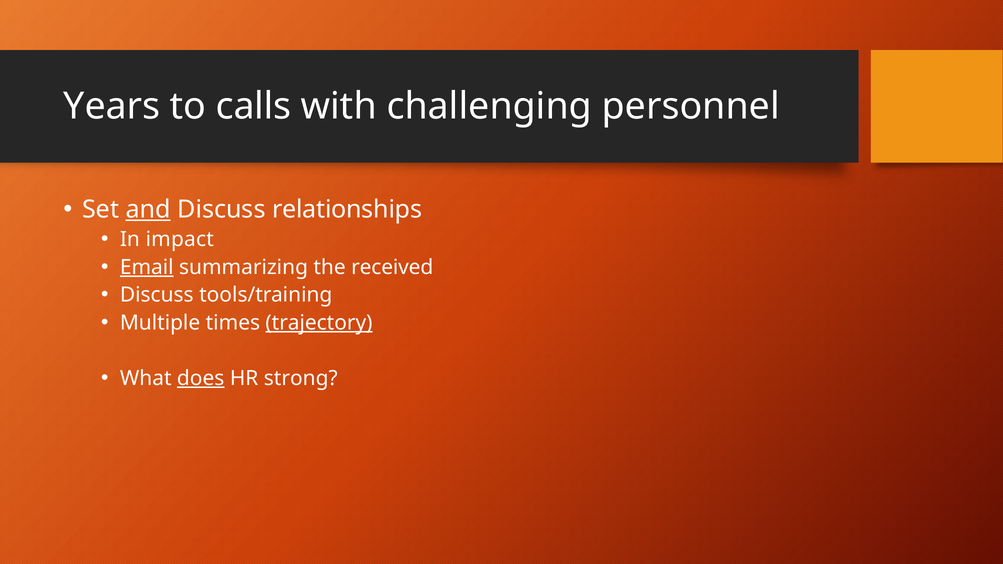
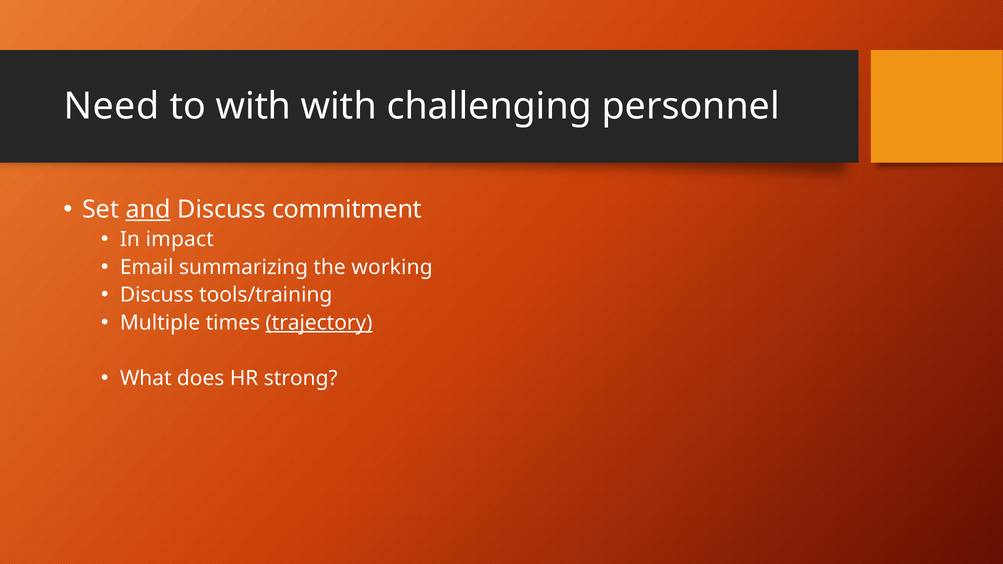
Years: Years -> Need
to calls: calls -> with
relationships: relationships -> commitment
Email underline: present -> none
received: received -> working
does underline: present -> none
